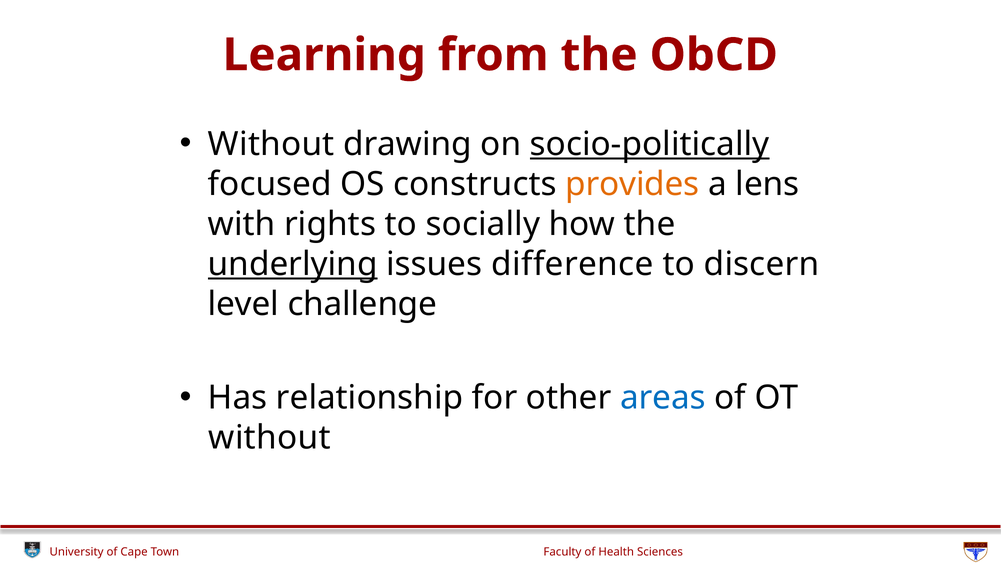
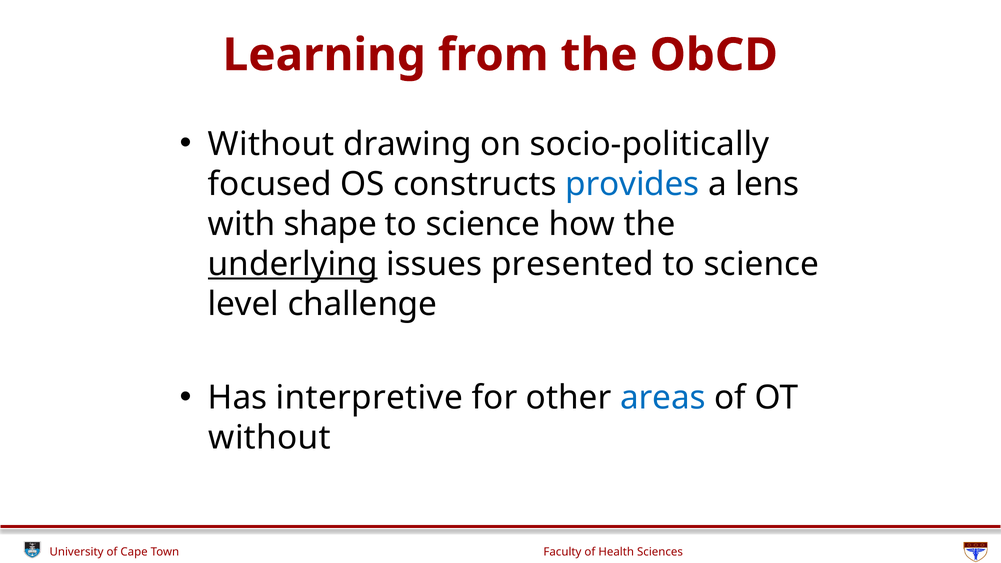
socio-politically underline: present -> none
provides colour: orange -> blue
rights: rights -> shape
socially at (483, 224): socially -> science
difference: difference -> presented
discern at (761, 264): discern -> science
relationship: relationship -> interpretive
